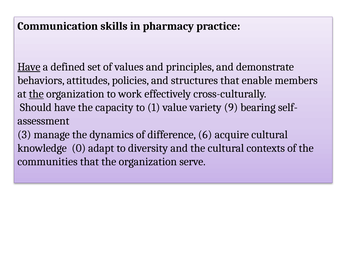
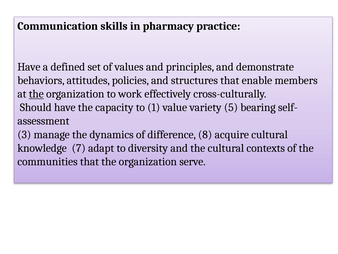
Have at (29, 67) underline: present -> none
9: 9 -> 5
6: 6 -> 8
0: 0 -> 7
